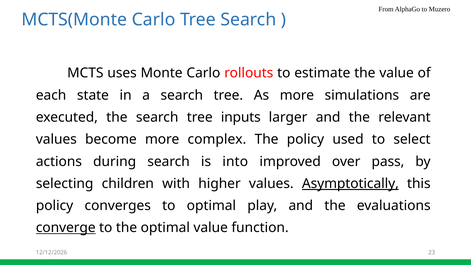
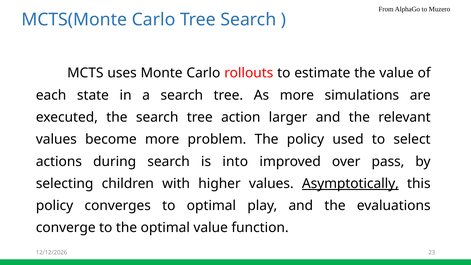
inputs: inputs -> action
complex: complex -> problem
converge underline: present -> none
